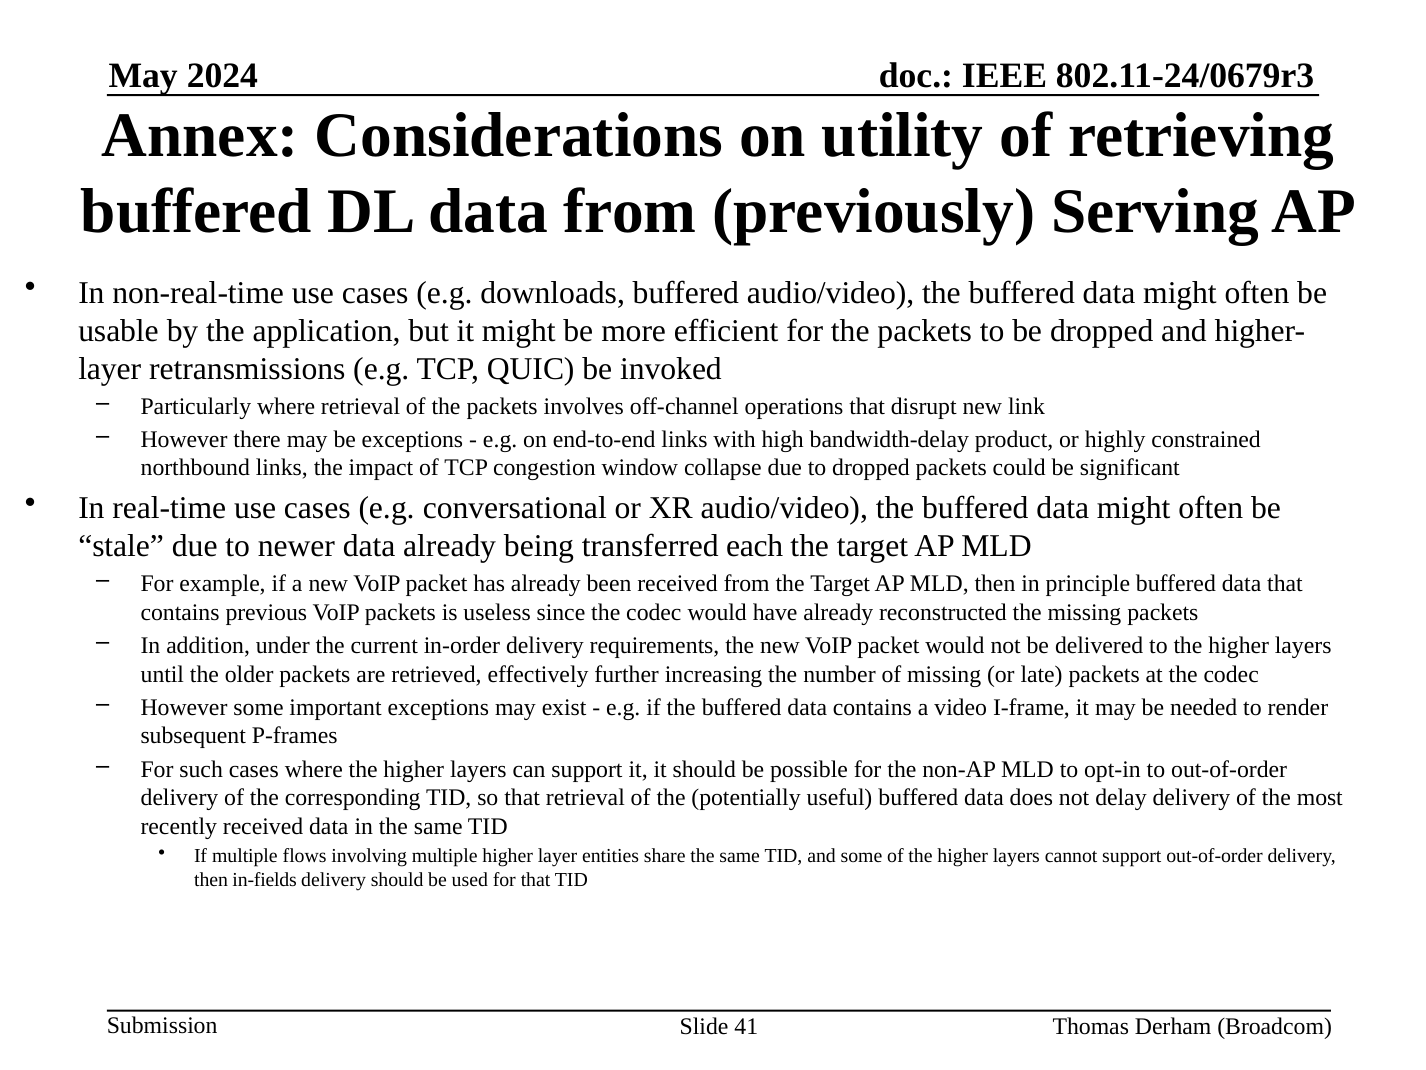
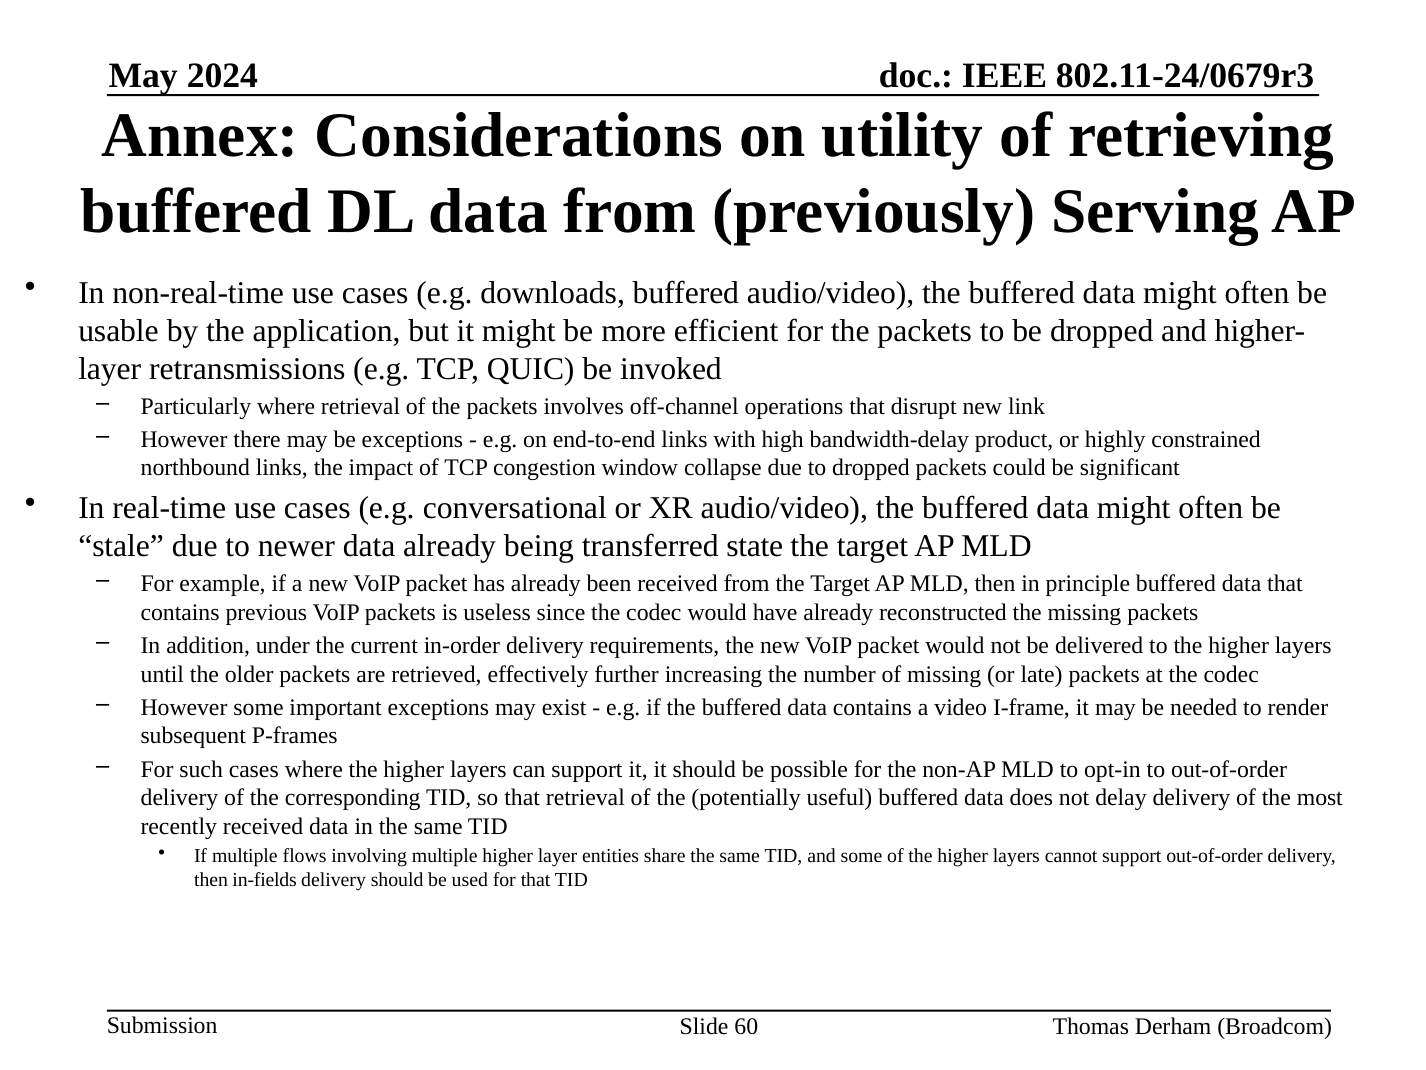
each: each -> state
41: 41 -> 60
